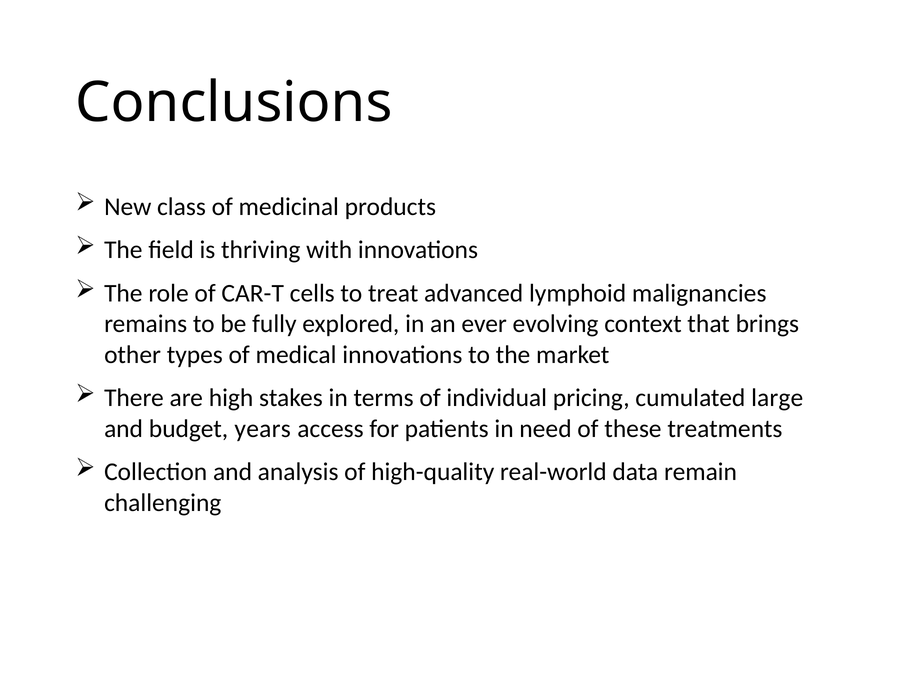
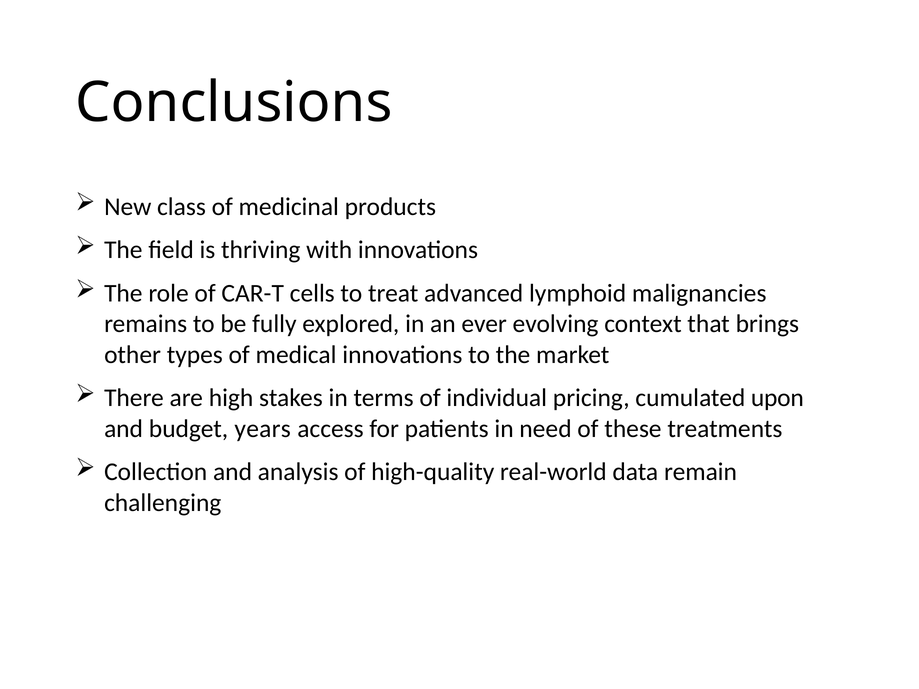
large: large -> upon
